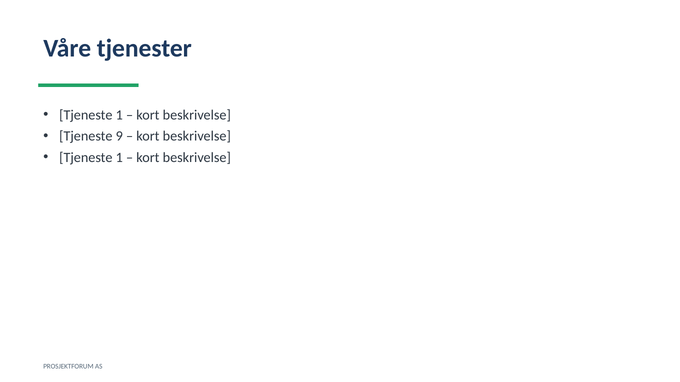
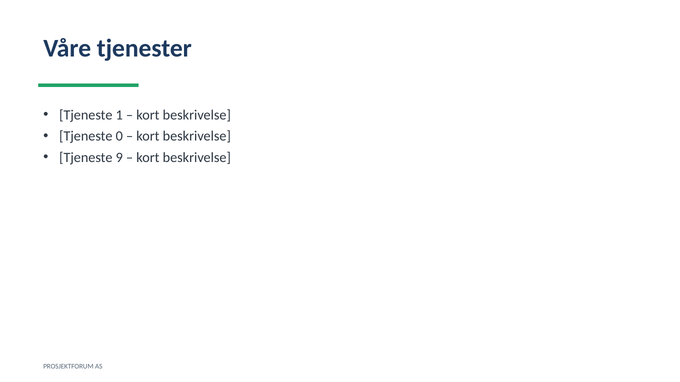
9: 9 -> 0
1 at (119, 158): 1 -> 9
